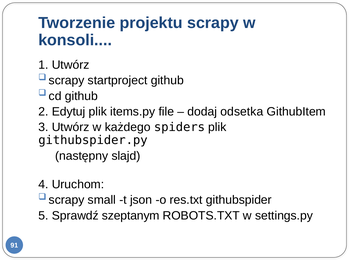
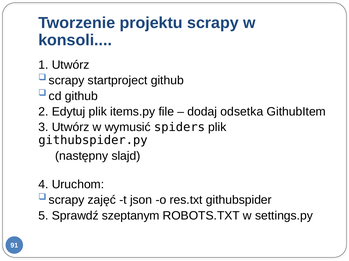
każdego: każdego -> wymusić
small: small -> zajęć
